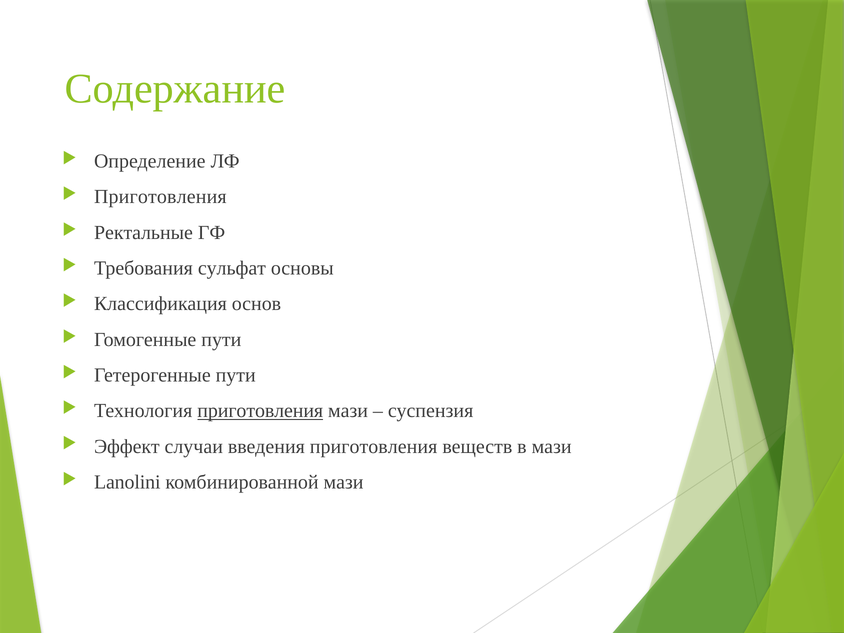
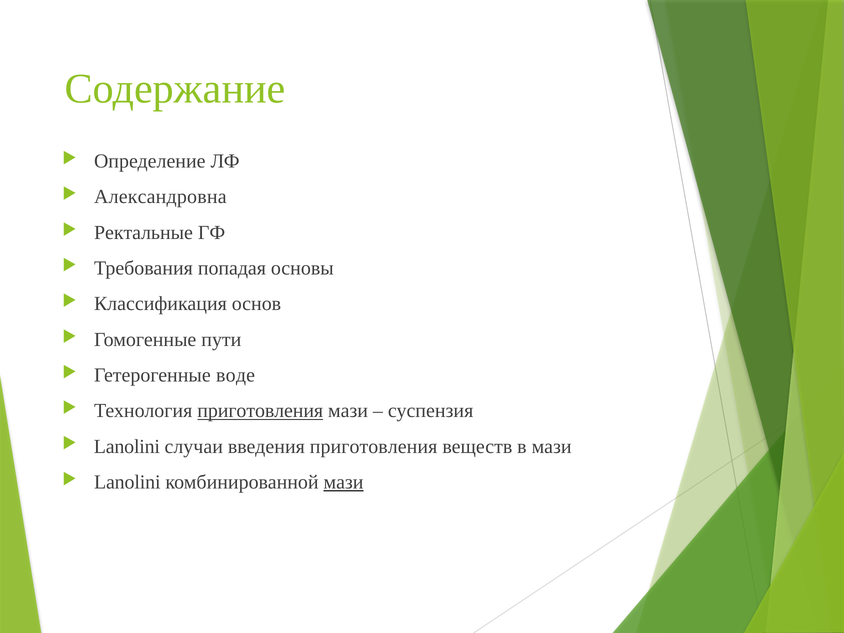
Приготовления at (160, 197): Приготовления -> Александровна
сульфат: сульфат -> попадая
Гетерогенные пути: пути -> воде
Эффект at (127, 446): Эффект -> Lanolini
мази at (344, 482) underline: none -> present
